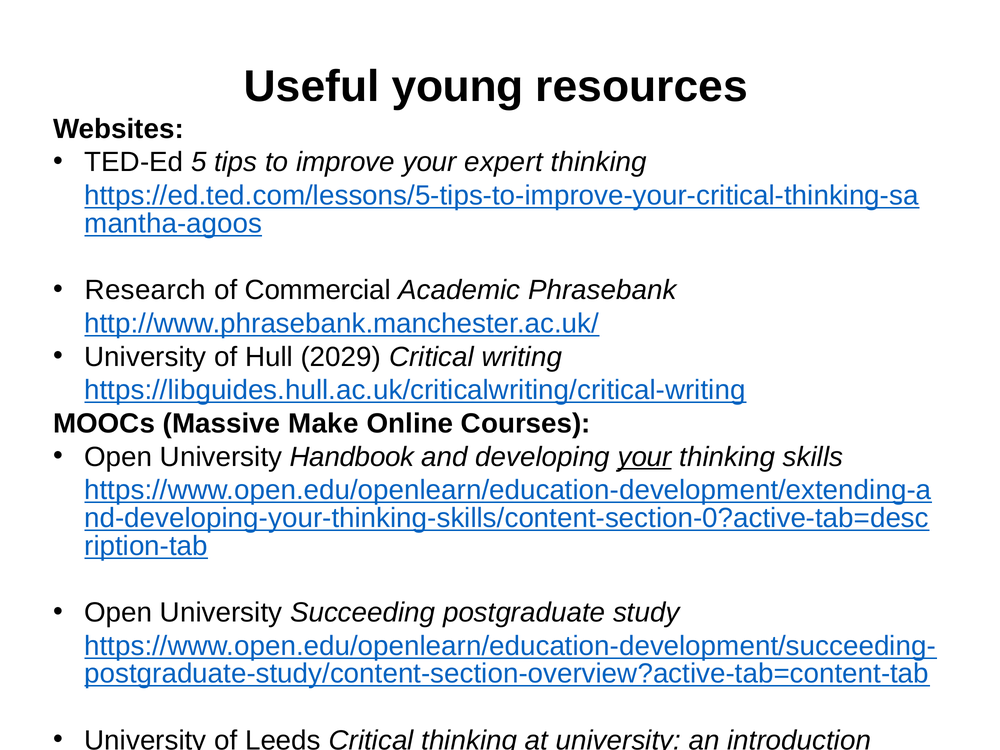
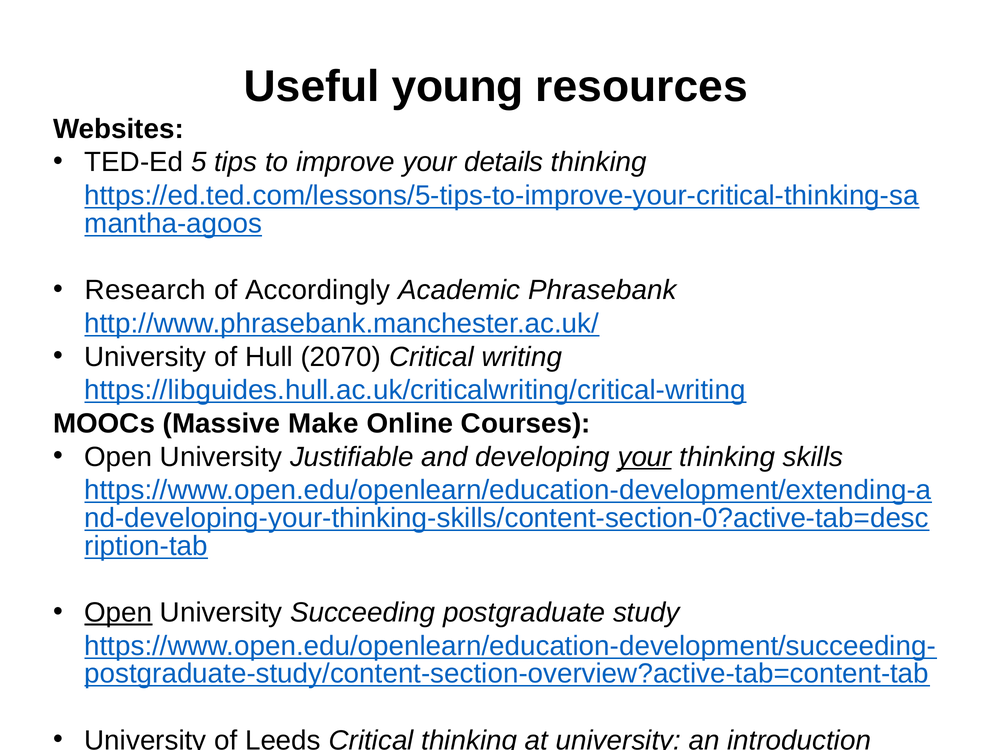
expert: expert -> details
Commercial: Commercial -> Accordingly
2029: 2029 -> 2070
Handbook: Handbook -> Justifiable
Open at (118, 613) underline: none -> present
